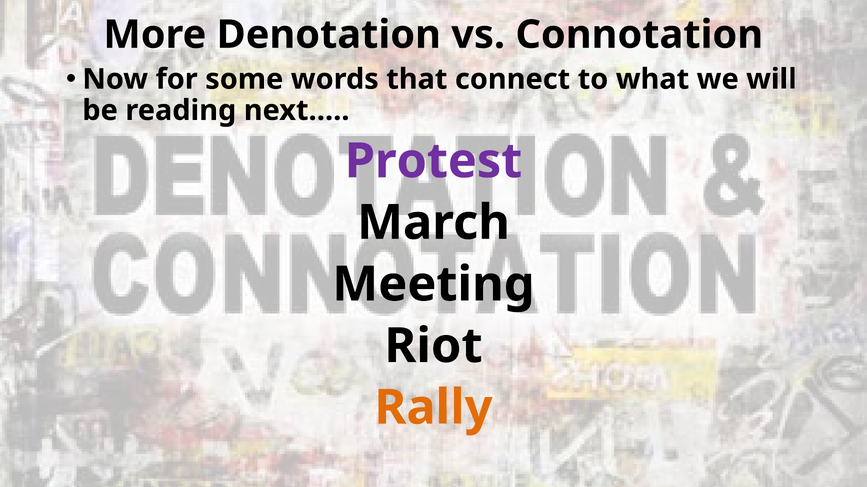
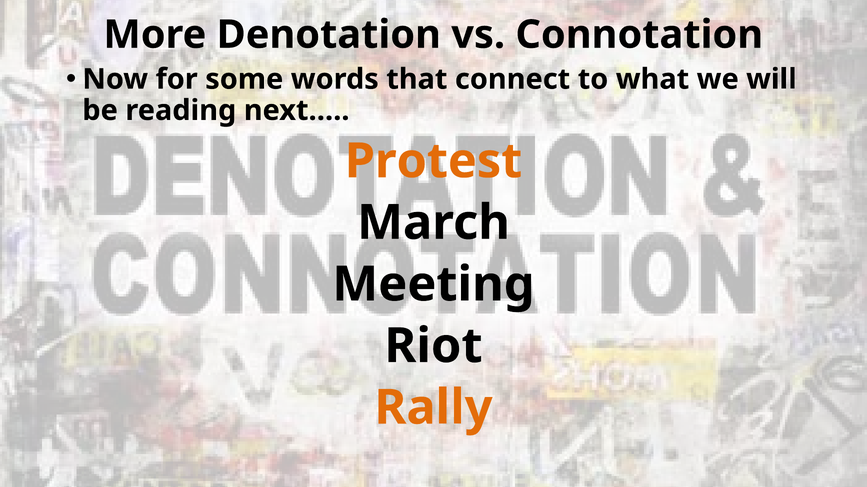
Protest colour: purple -> orange
